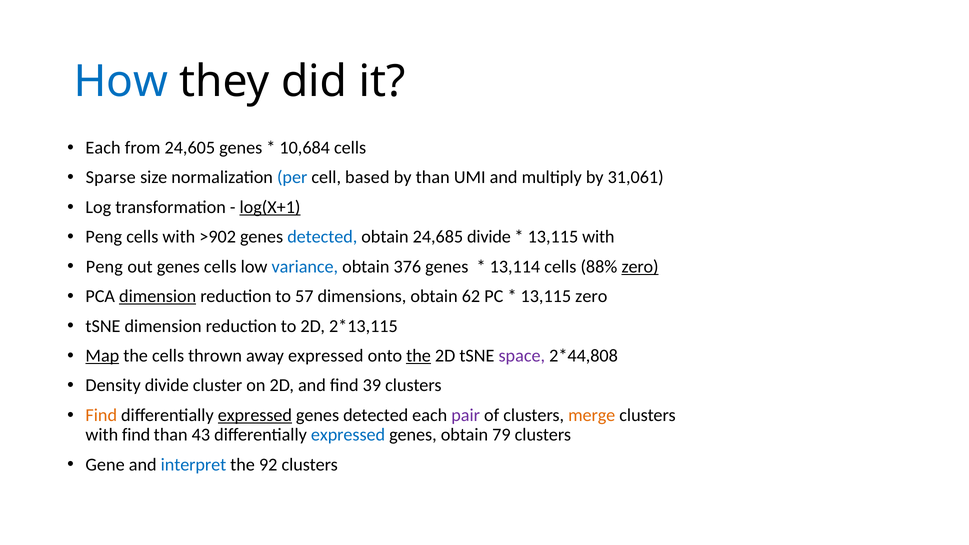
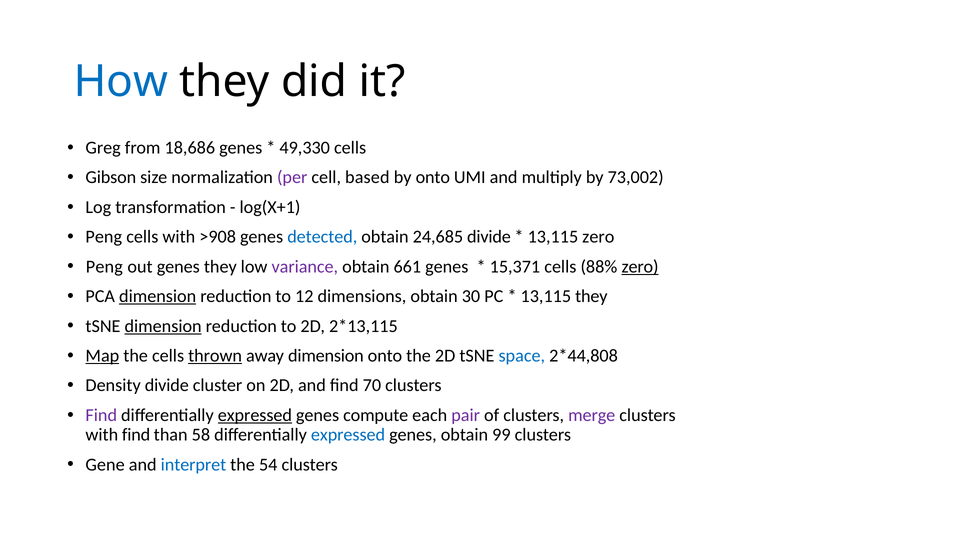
Each at (103, 148): Each -> Greg
24,605: 24,605 -> 18,686
10,684: 10,684 -> 49,330
Sparse: Sparse -> Gibson
per colour: blue -> purple
by than: than -> onto
31,061: 31,061 -> 73,002
log(X+1 underline: present -> none
>902: >902 -> >908
13,115 with: with -> zero
genes cells: cells -> they
variance colour: blue -> purple
376: 376 -> 661
13,114: 13,114 -> 15,371
57: 57 -> 12
62: 62 -> 30
13,115 zero: zero -> they
dimension at (163, 326) underline: none -> present
thrown underline: none -> present
away expressed: expressed -> dimension
the at (419, 356) underline: present -> none
space colour: purple -> blue
39: 39 -> 70
Find at (101, 415) colour: orange -> purple
detected at (376, 415): detected -> compute
merge colour: orange -> purple
43: 43 -> 58
79: 79 -> 99
92: 92 -> 54
